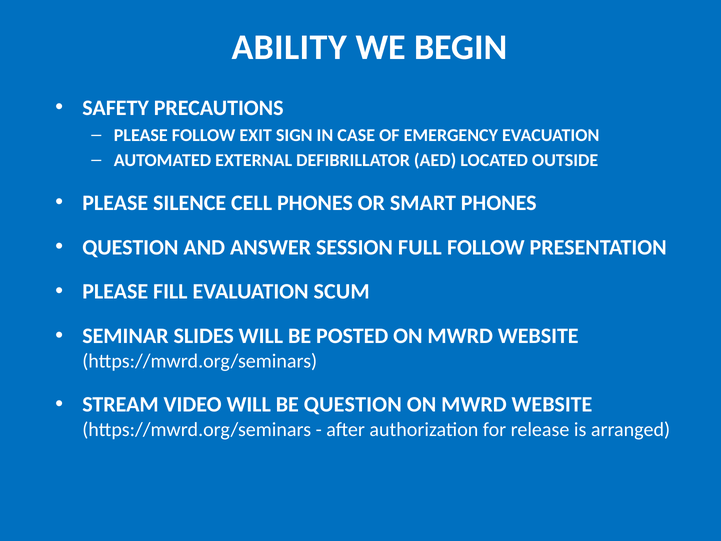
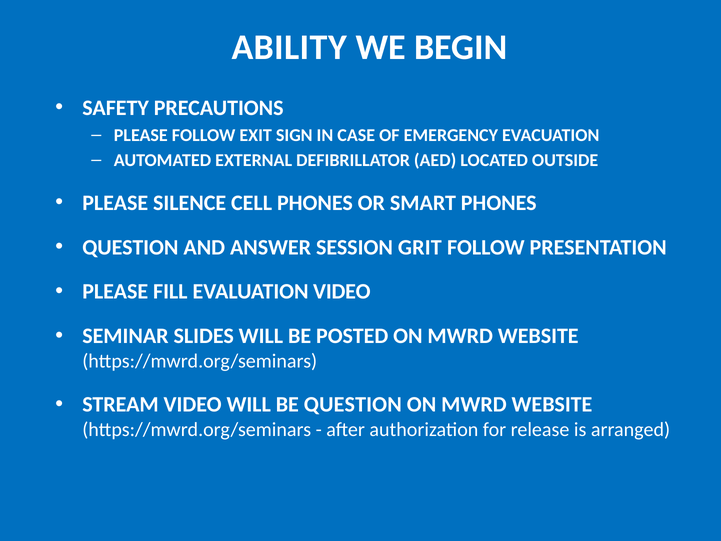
FULL: FULL -> GRIT
EVALUATION SCUM: SCUM -> VIDEO
